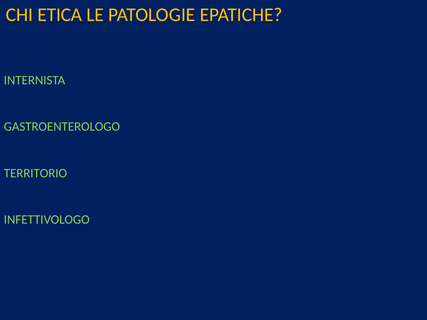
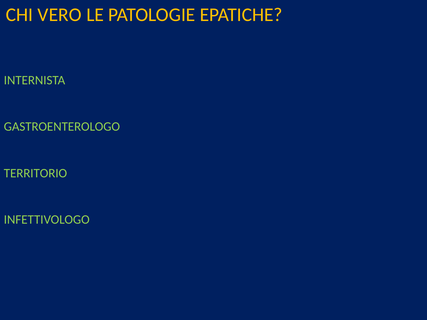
ETICA: ETICA -> VERO
